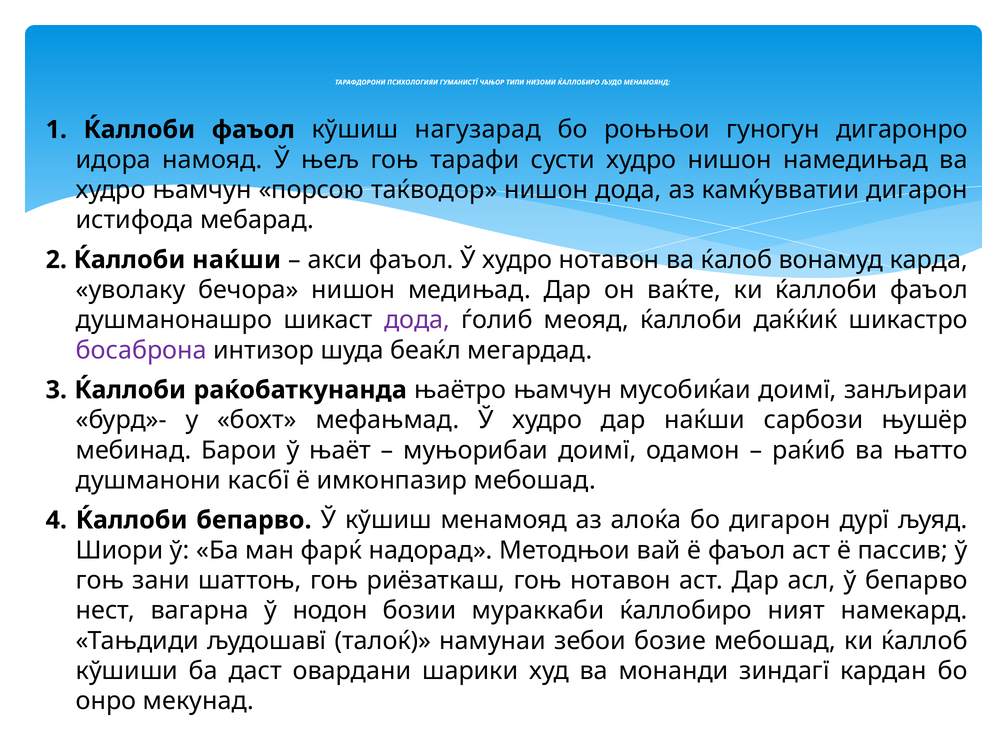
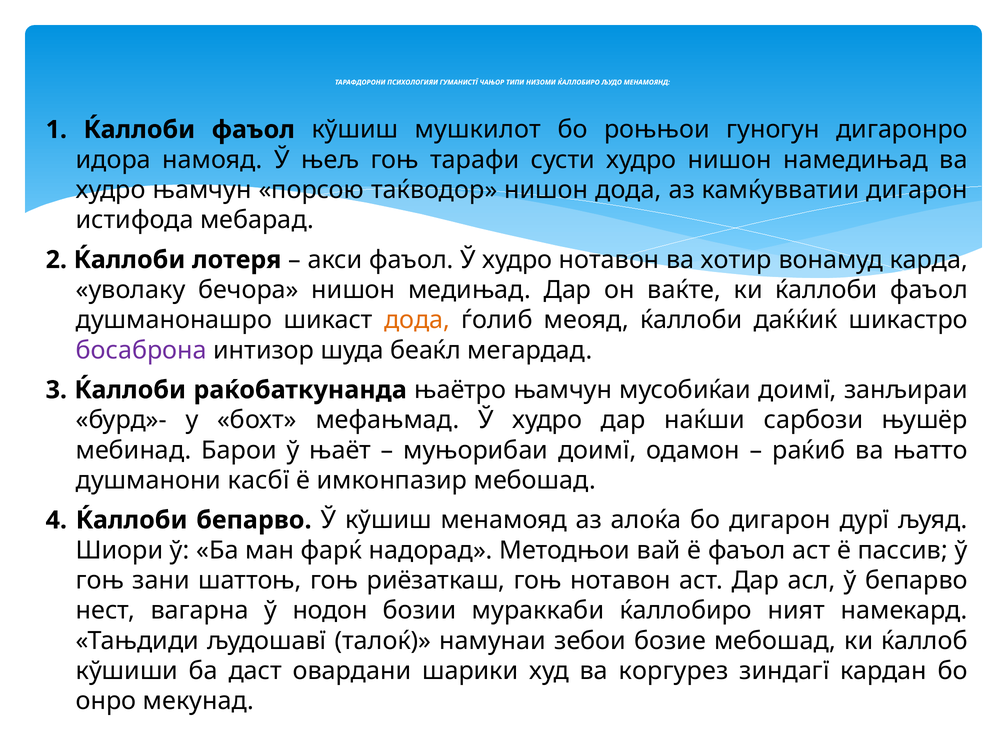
нагузарад: нагузарад -> мушкилот
Ќаллоби наќши: наќши -> лотеря
ќалоб: ќалоб -> хотир
дода at (417, 320) colour: purple -> orange
монанди: монанди -> коргурез
